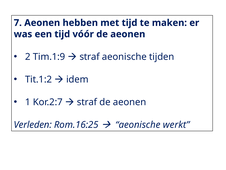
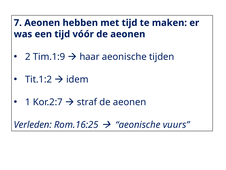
straf at (90, 57): straf -> haar
werkt: werkt -> vuurs
